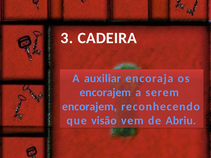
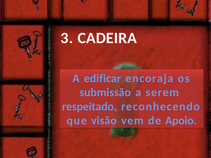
auxiliar: auxiliar -> edificar
encorajem at (105, 93): encorajem -> submissão
encorajem at (89, 107): encorajem -> respeitado
Abriu: Abriu -> Apoio
